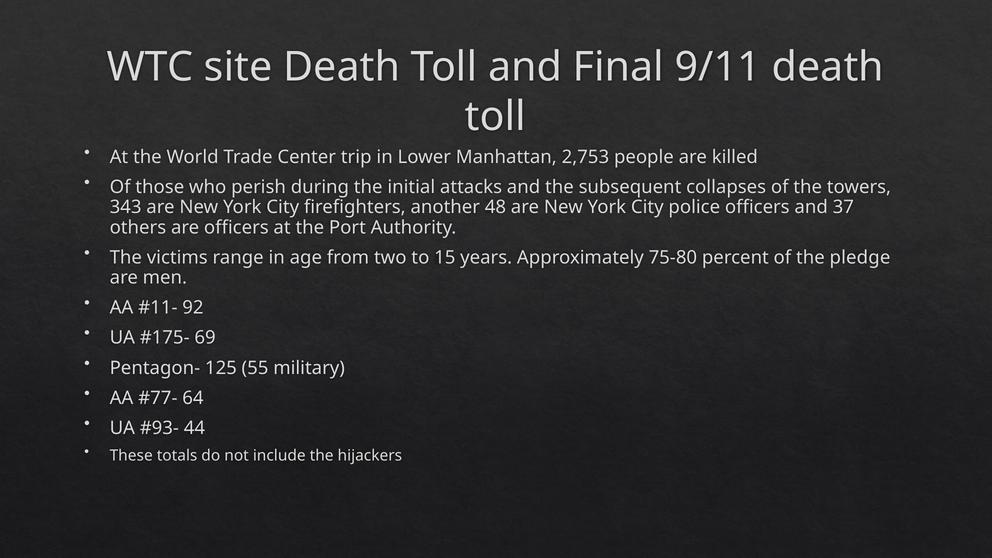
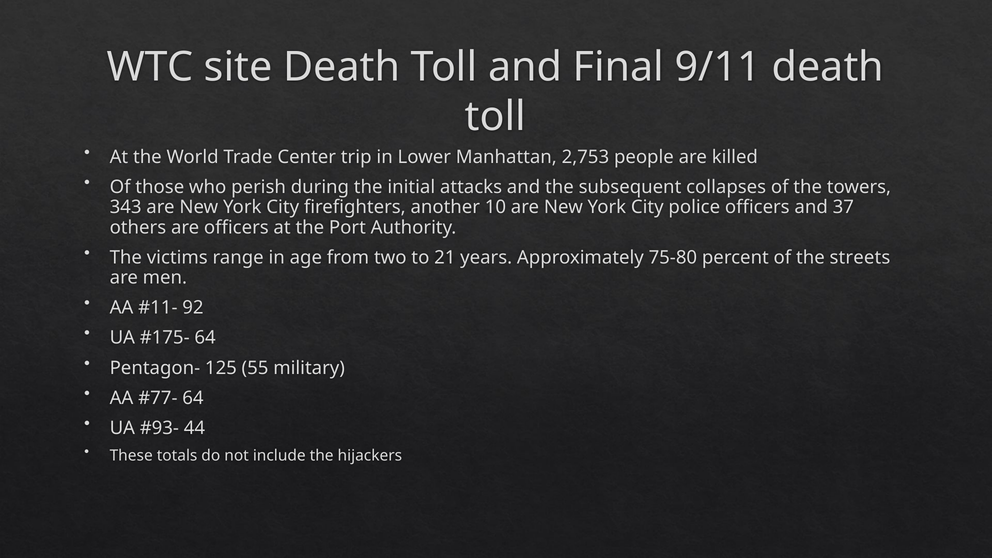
48: 48 -> 10
15: 15 -> 21
pledge: pledge -> streets
69 at (205, 338): 69 -> 64
